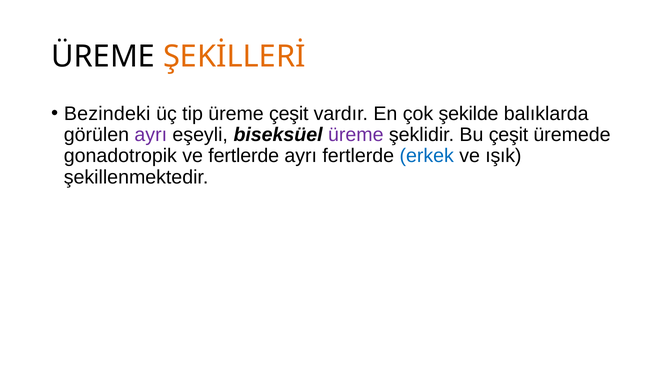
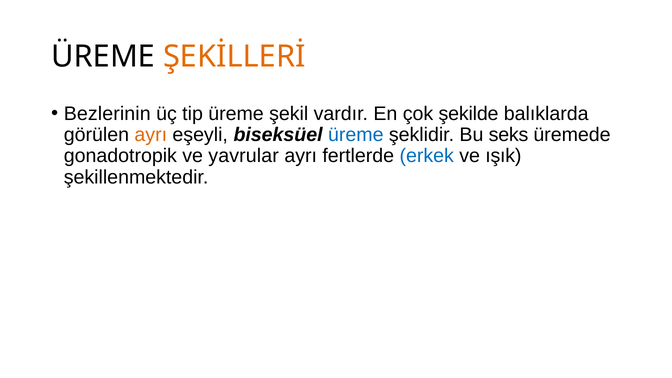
Bezindeki: Bezindeki -> Bezlerinin
üreme çeşit: çeşit -> şekil
ayrı at (151, 135) colour: purple -> orange
üreme at (356, 135) colour: purple -> blue
Bu çeşit: çeşit -> seks
ve fertlerde: fertlerde -> yavrular
